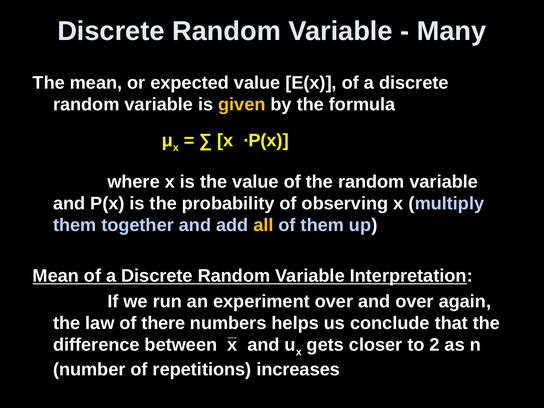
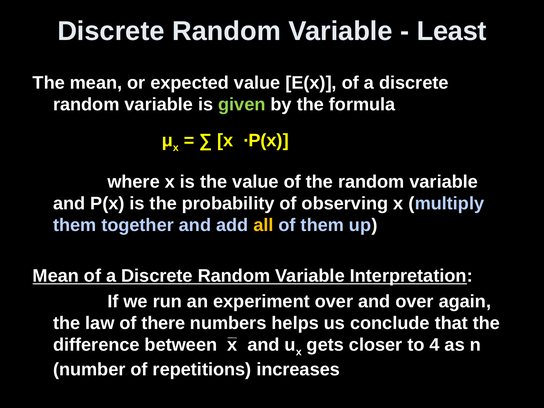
Many: Many -> Least
given colour: yellow -> light green
2: 2 -> 4
